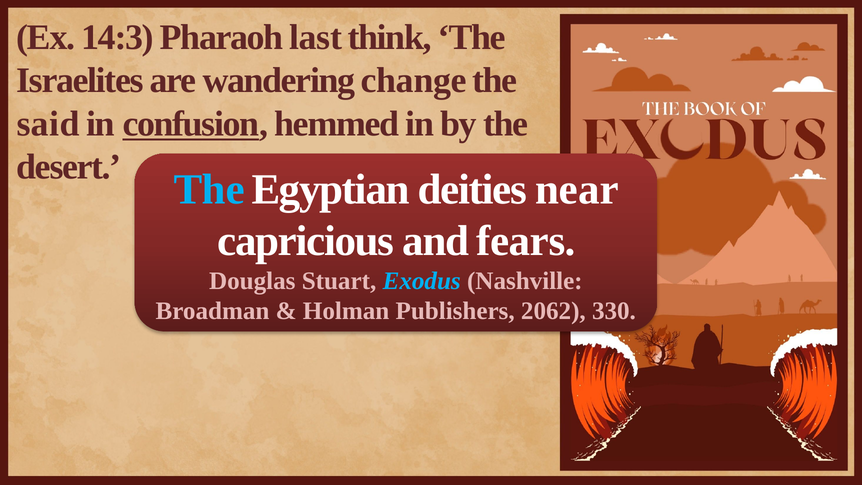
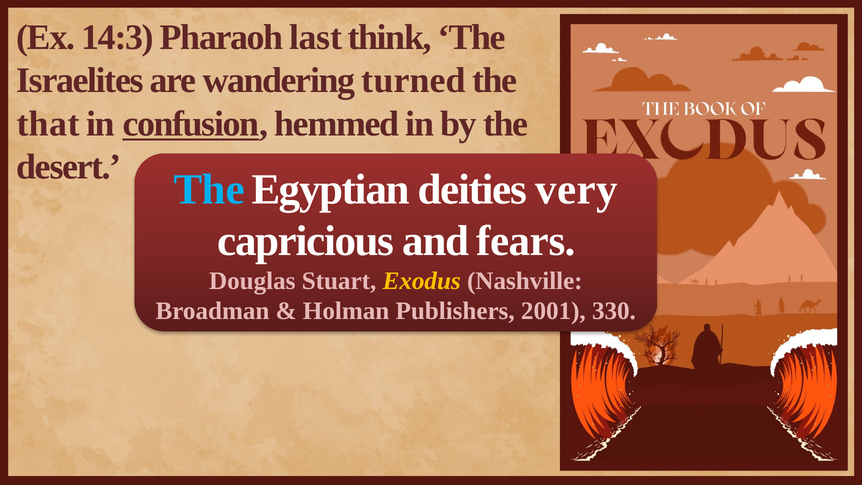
change: change -> turned
said: said -> that
near: near -> very
Exodus colour: light blue -> yellow
2062: 2062 -> 2001
